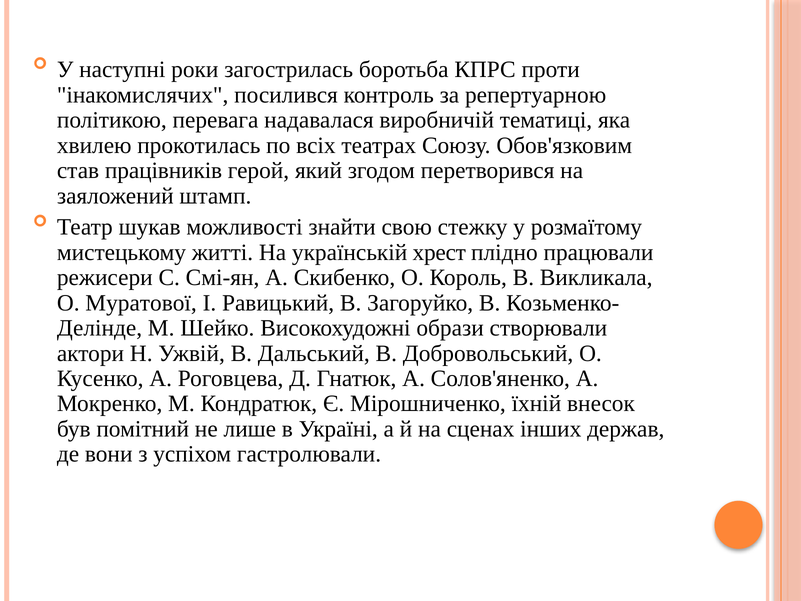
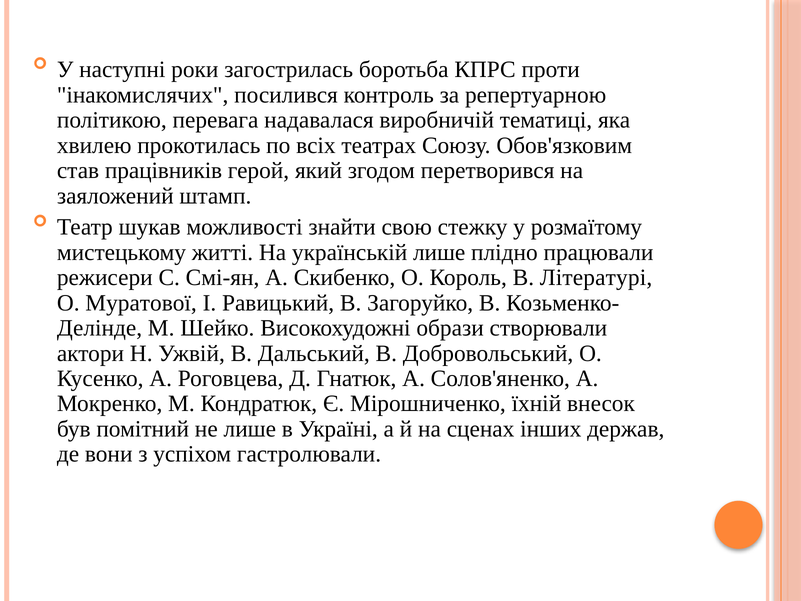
українській хрест: хрест -> лише
Викликала: Викликала -> Літературі
